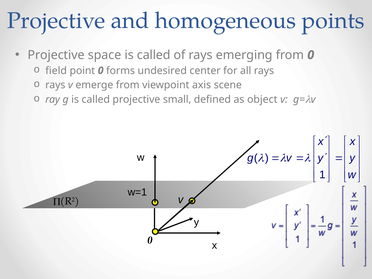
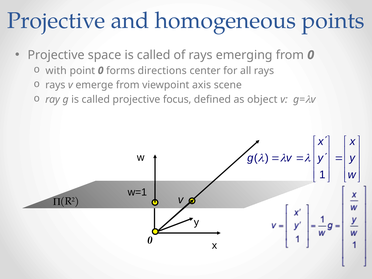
field: field -> with
undesired: undesired -> directions
small: small -> focus
